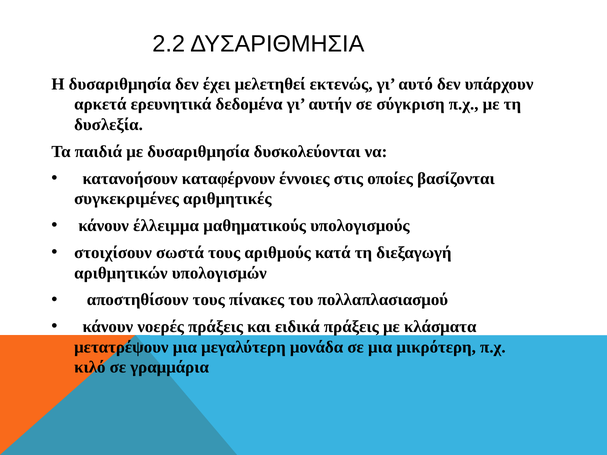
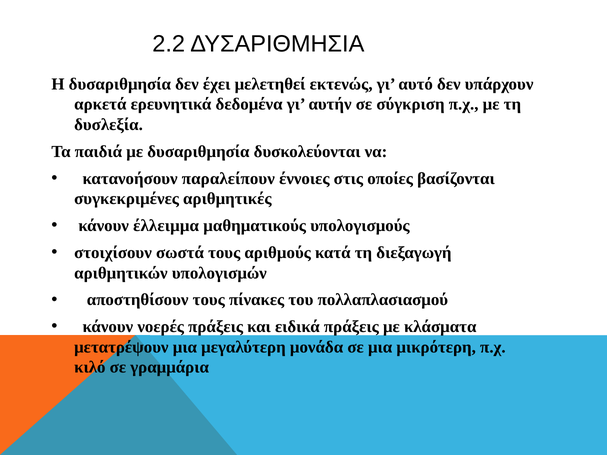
καταφέρνουν: καταφέρνουν -> παραλείπουν
